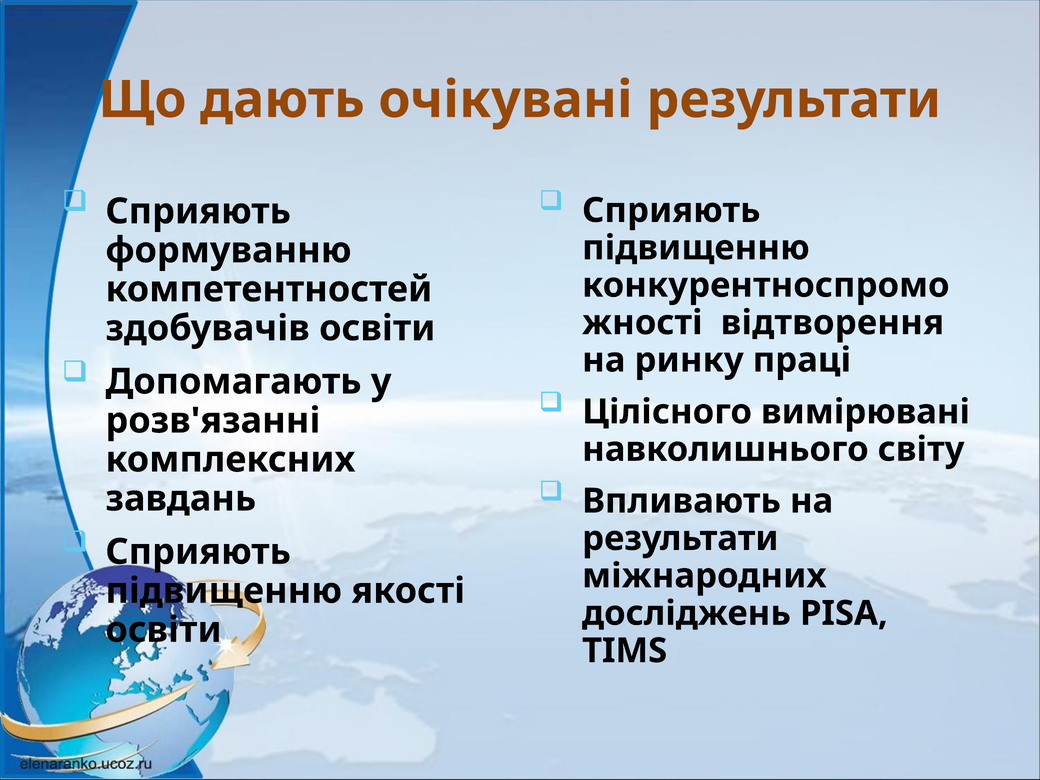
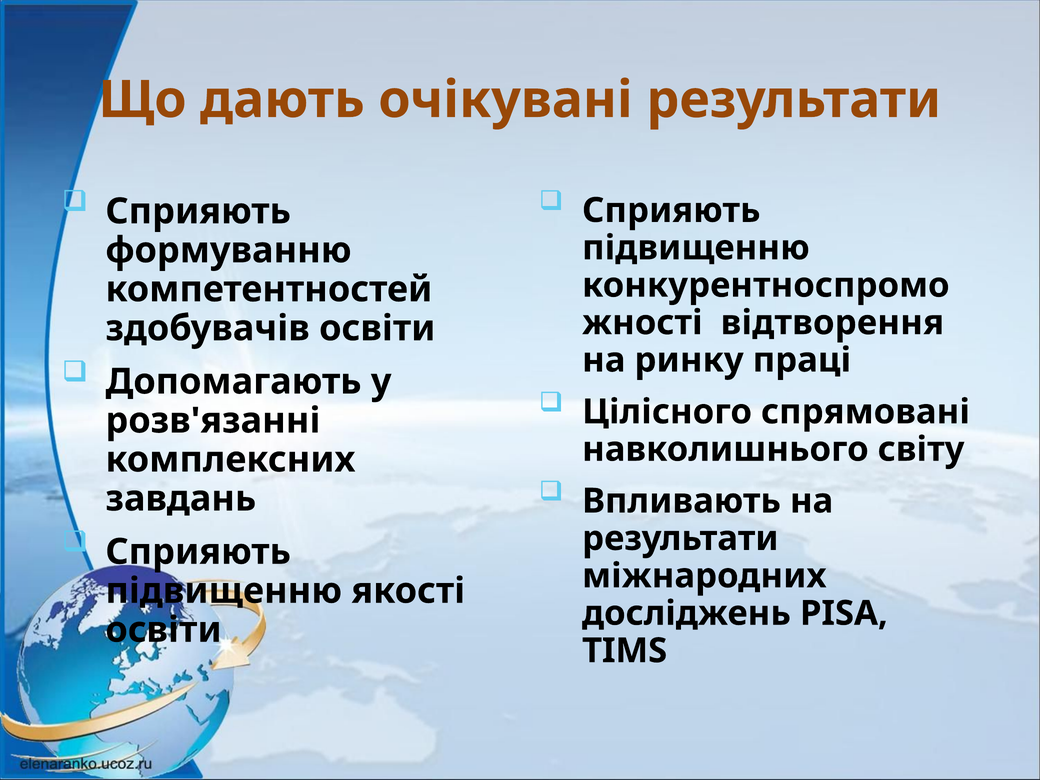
вимірювані: вимірювані -> спрямовані
